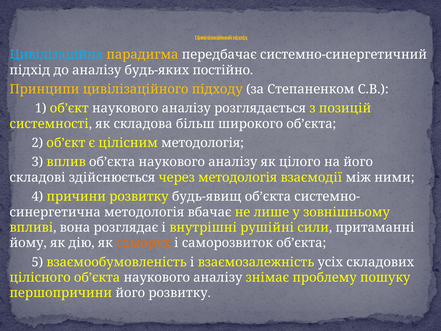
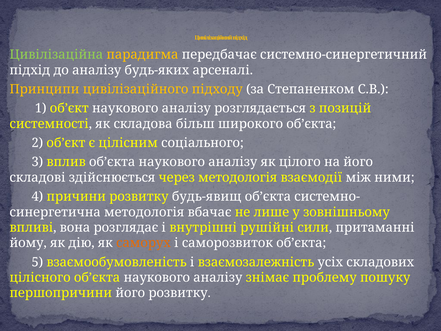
Цивілізаційна colour: light blue -> light green
постійно: постійно -> арсеналі
цілісним методологія: методологія -> соціального
